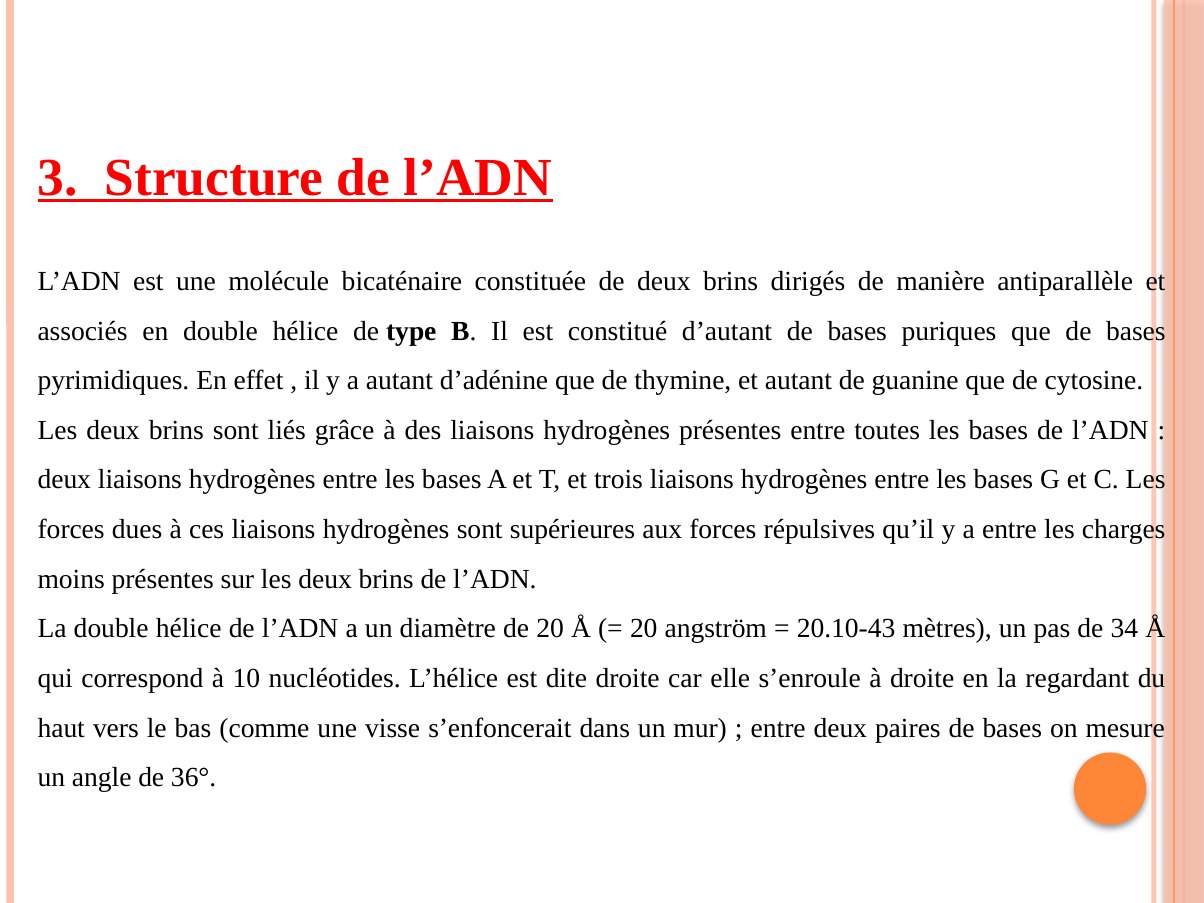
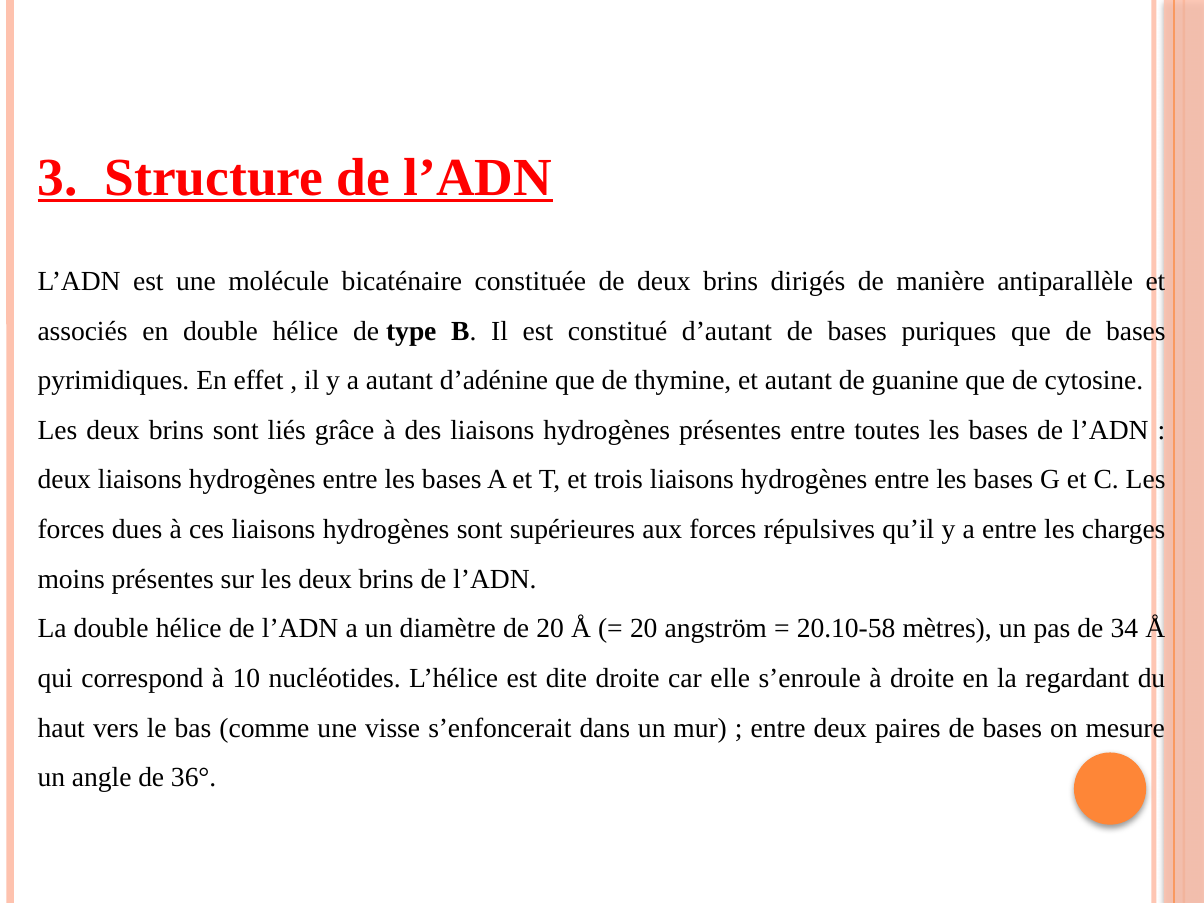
20.10-43: 20.10-43 -> 20.10-58
